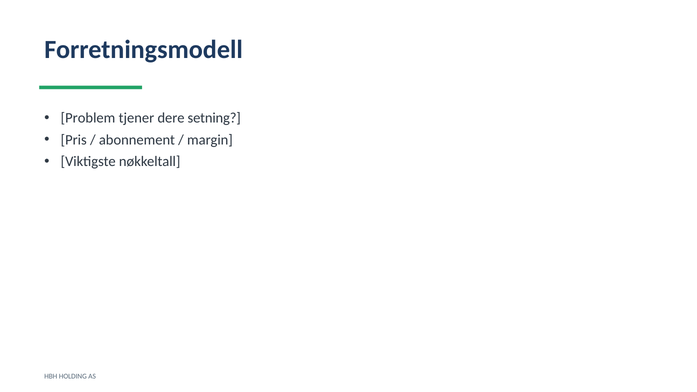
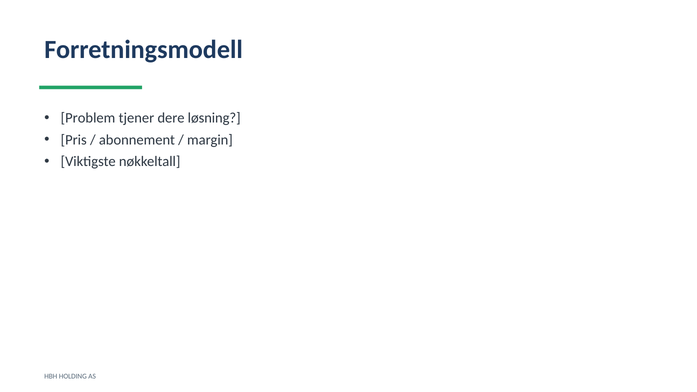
setning: setning -> løsning
